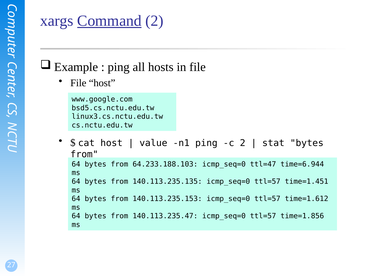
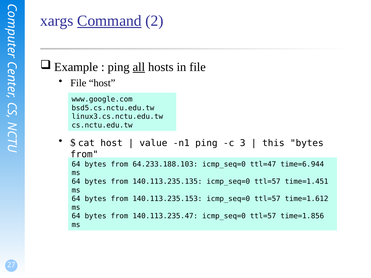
all underline: none -> present
c 2: 2 -> 3
stat: stat -> this
